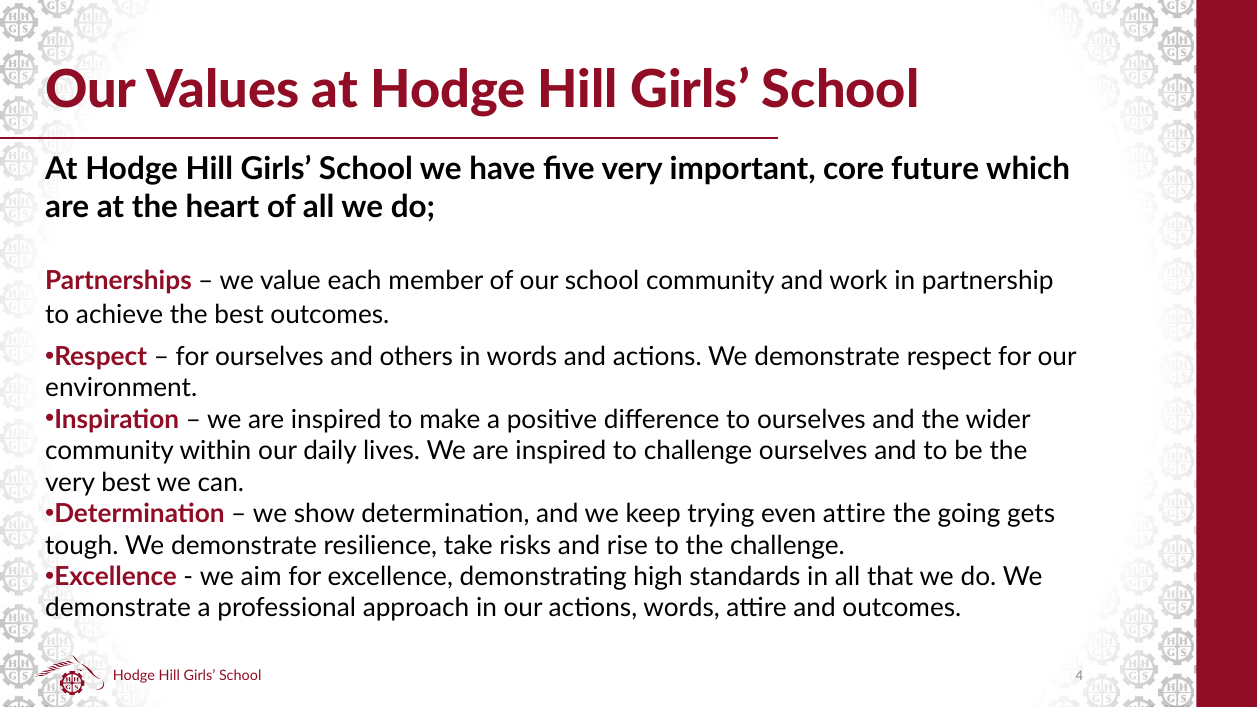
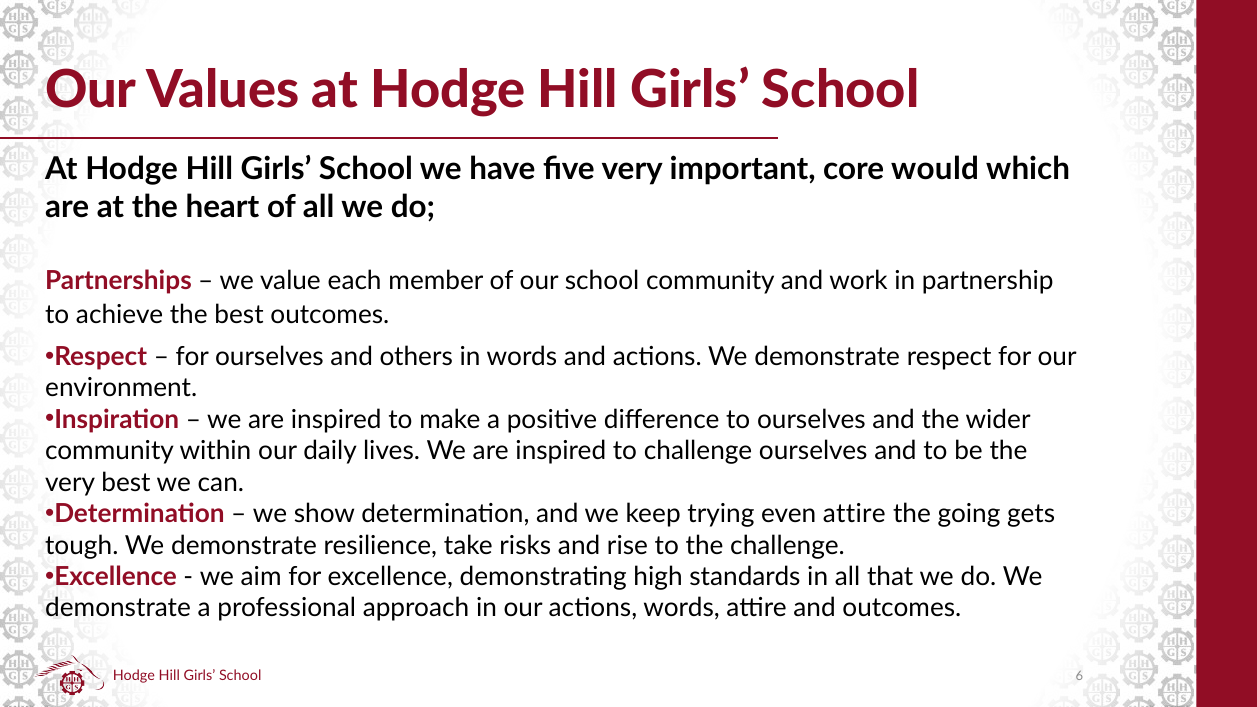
future: future -> would
4: 4 -> 6
